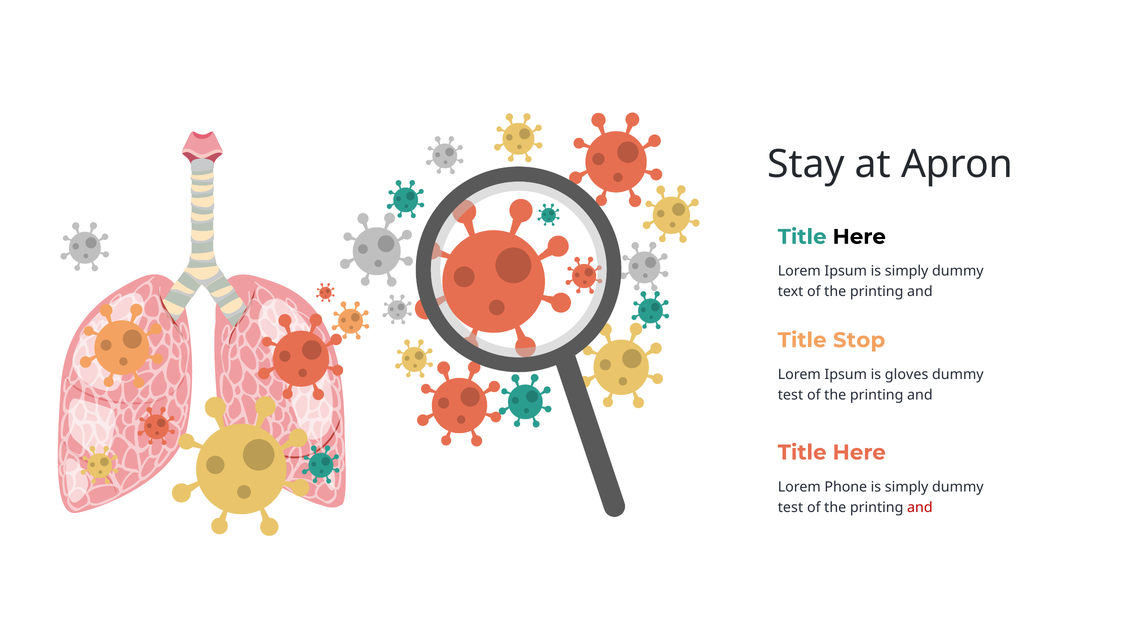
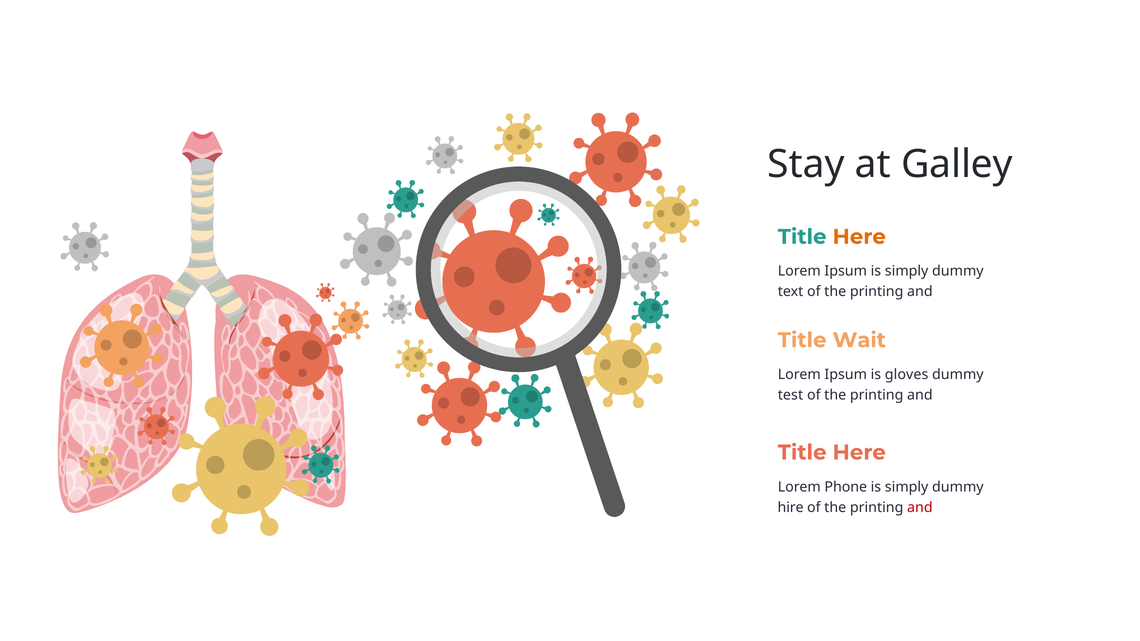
Apron: Apron -> Galley
Here at (859, 237) colour: black -> orange
Stop: Stop -> Wait
test at (790, 508): test -> hire
